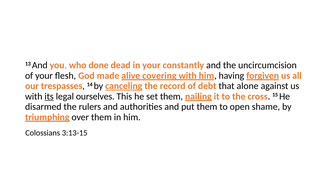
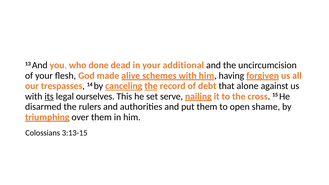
constantly: constantly -> additional
covering: covering -> schemes
the at (151, 86) underline: none -> present
set them: them -> serve
